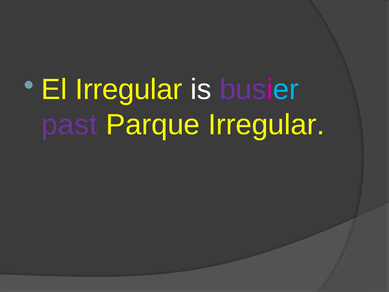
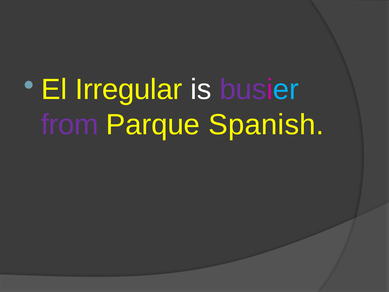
past: past -> from
Parque Irregular: Irregular -> Spanish
